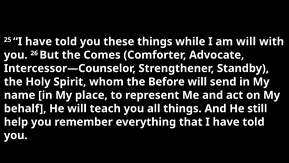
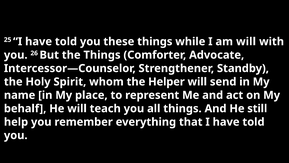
the Comes: Comes -> Things
Before: Before -> Helper
